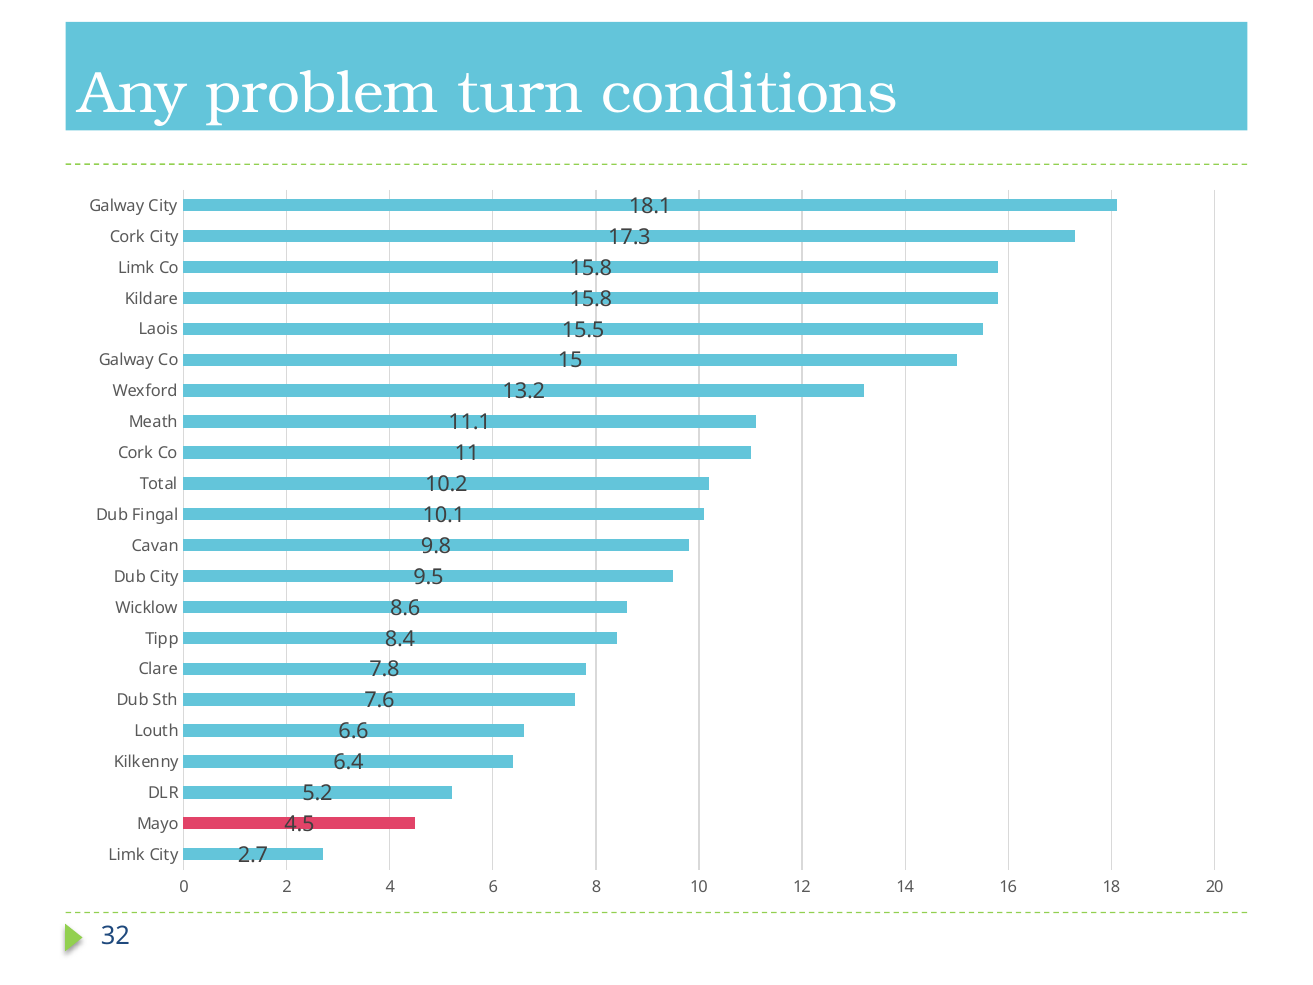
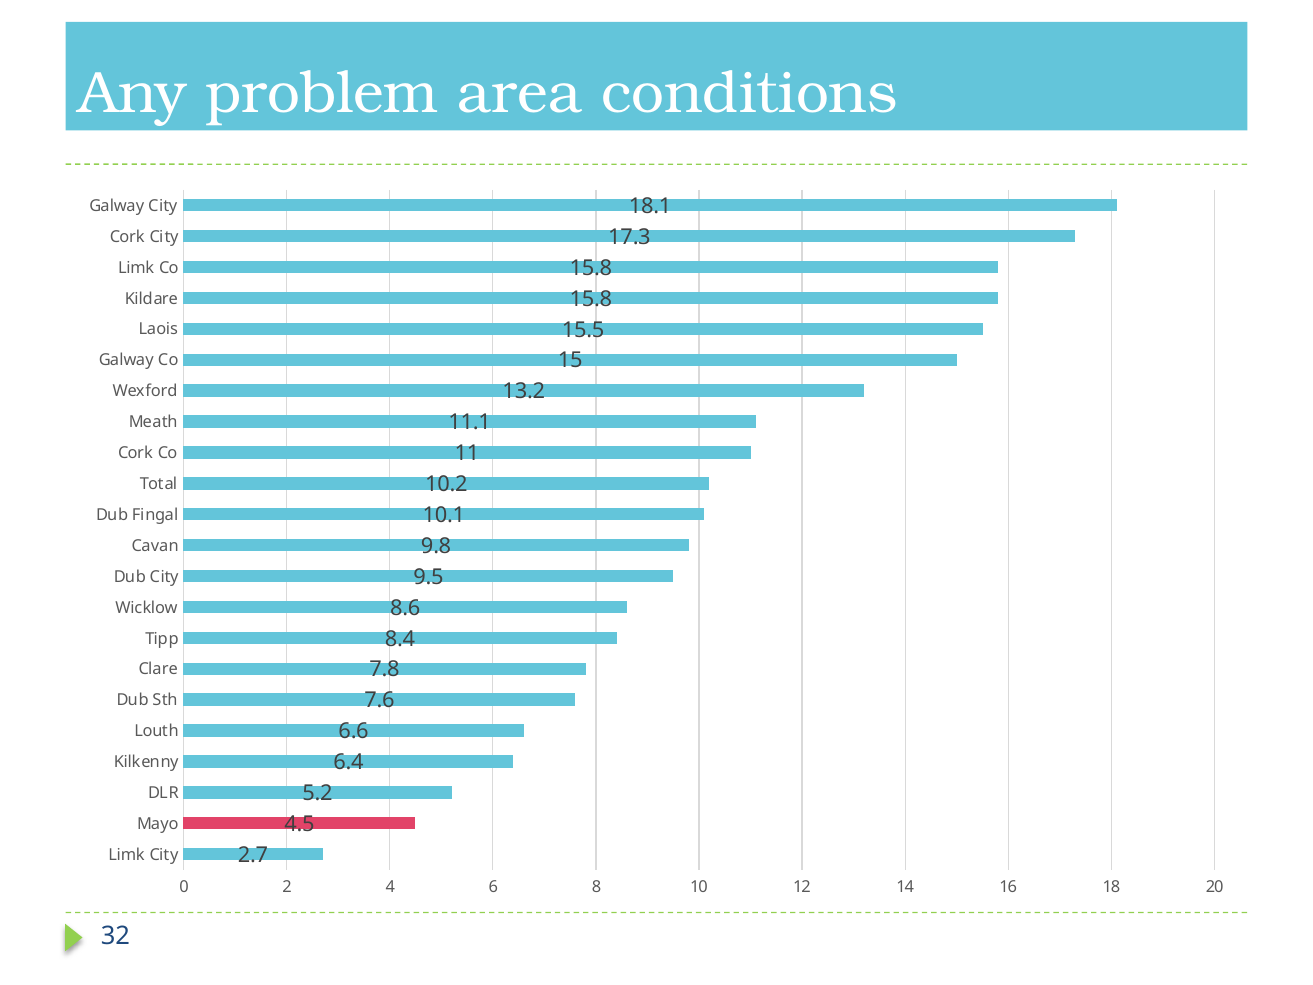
turn: turn -> area
